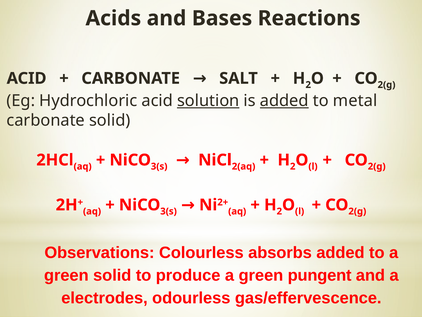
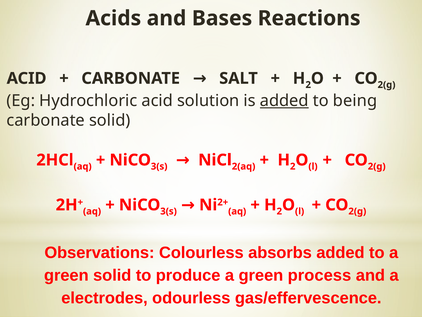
solution underline: present -> none
metal: metal -> being
pungent: pungent -> process
